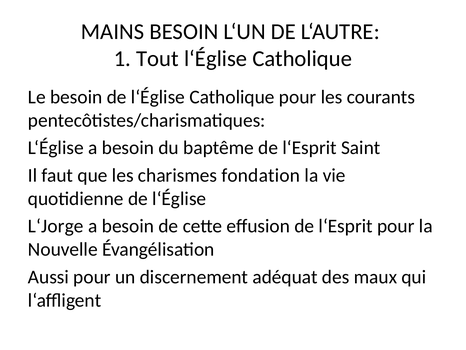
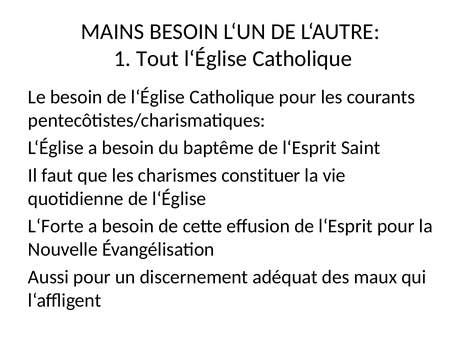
fondation: fondation -> constituer
L‘Jorge: L‘Jorge -> L‘Forte
